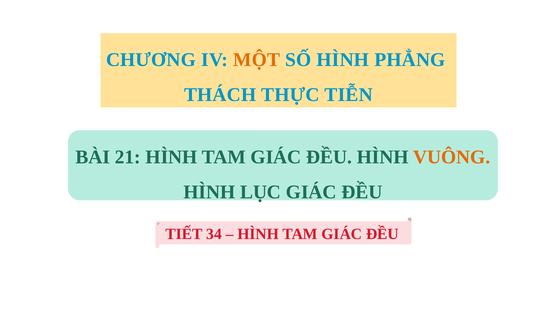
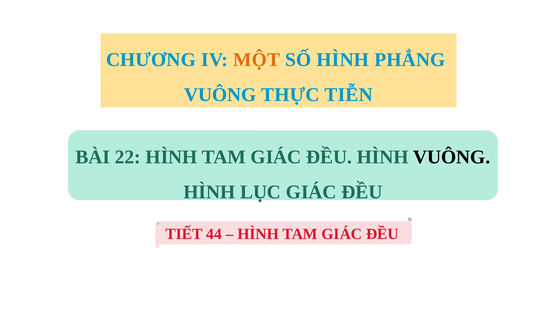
THÁCH at (220, 95): THÁCH -> VUÔNG
21: 21 -> 22
VUÔNG at (452, 157) colour: orange -> black
34: 34 -> 44
